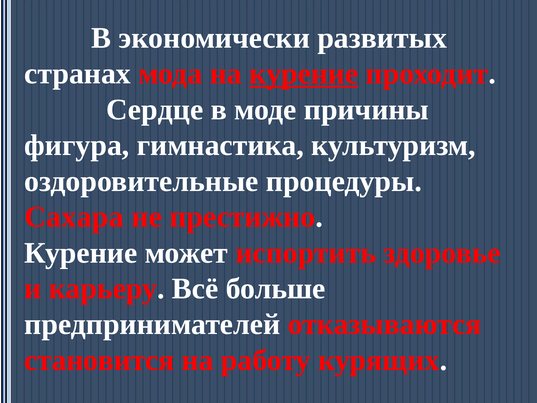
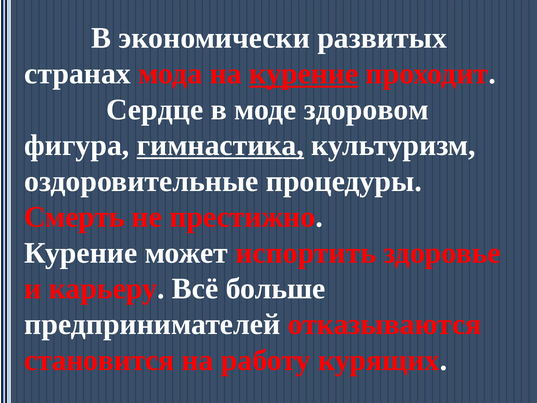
причины: причины -> здоровом
гимнастика underline: none -> present
Сахара: Сахара -> Смерть
